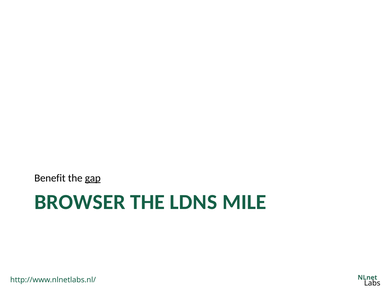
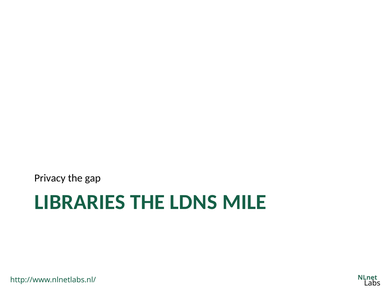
Benefit: Benefit -> Privacy
gap underline: present -> none
BROWSER: BROWSER -> LIBRARIES
